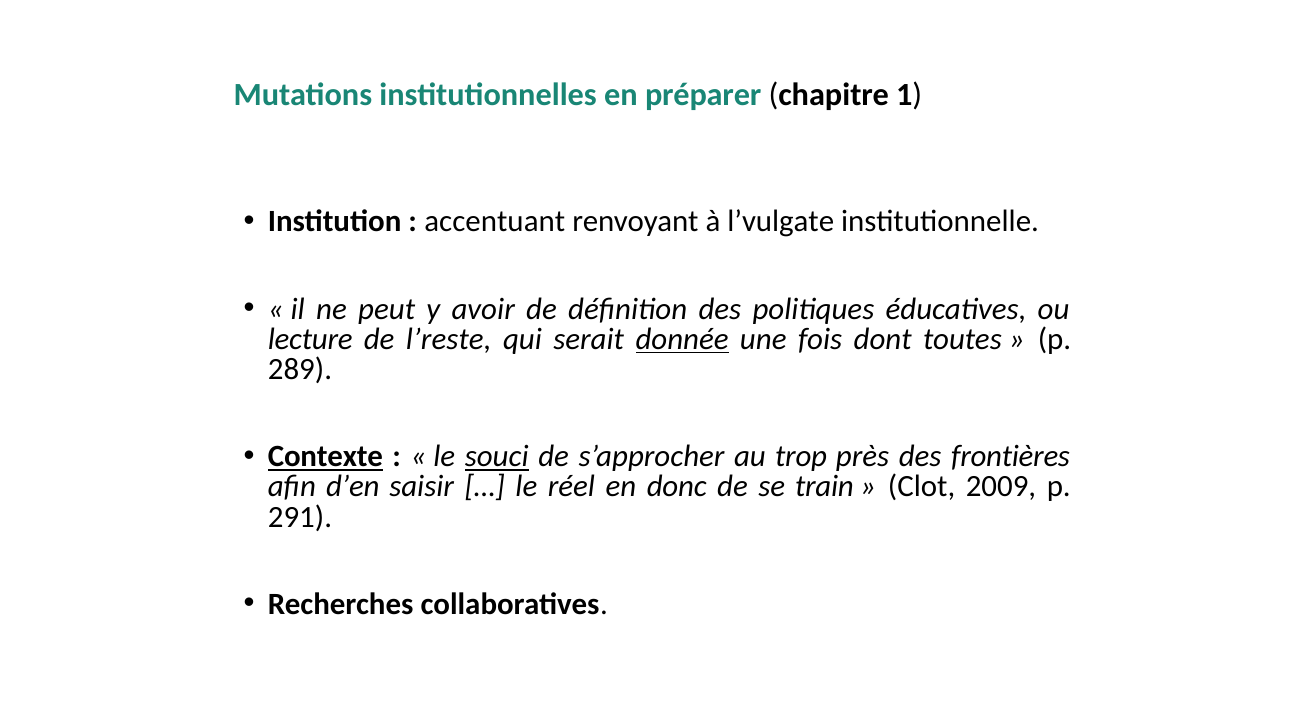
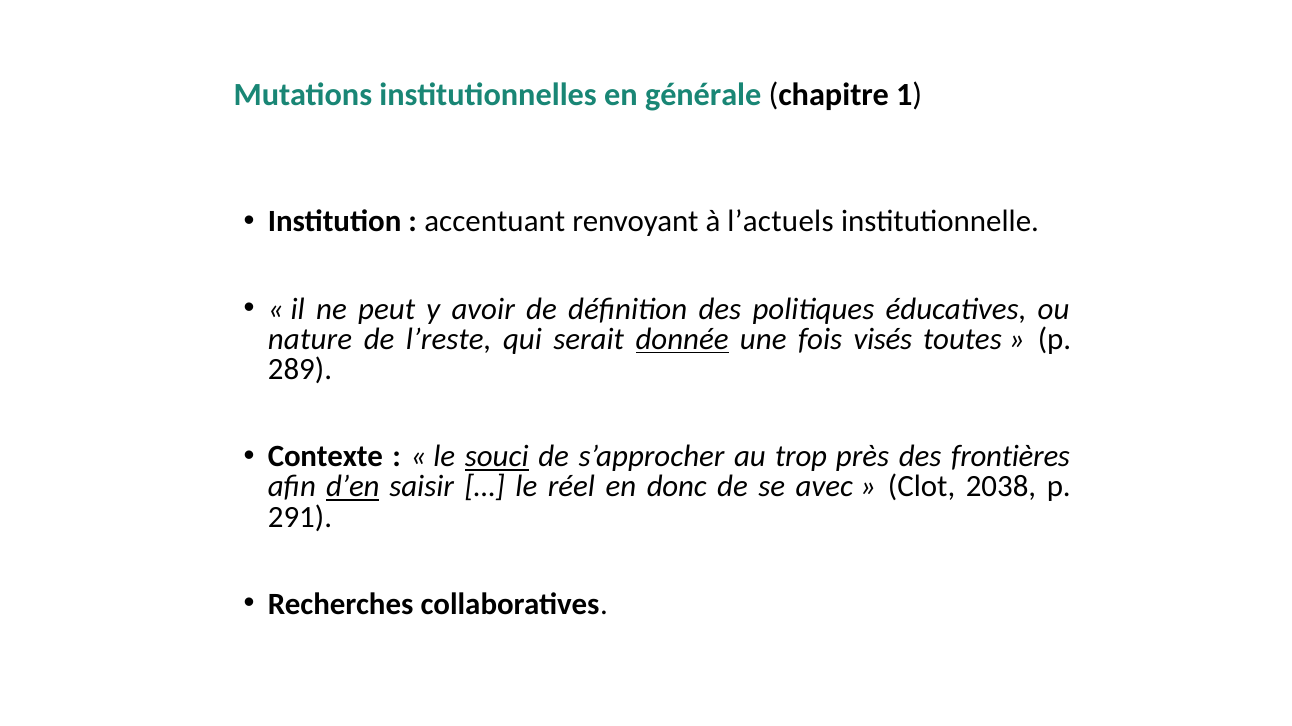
préparer: préparer -> générale
l’vulgate: l’vulgate -> l’actuels
lecture: lecture -> nature
dont: dont -> visés
Contexte underline: present -> none
d’en underline: none -> present
train: train -> avec
2009: 2009 -> 2038
